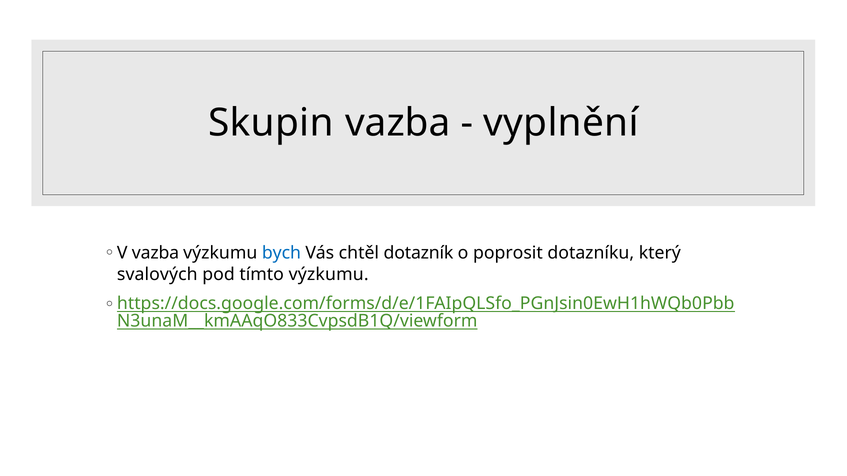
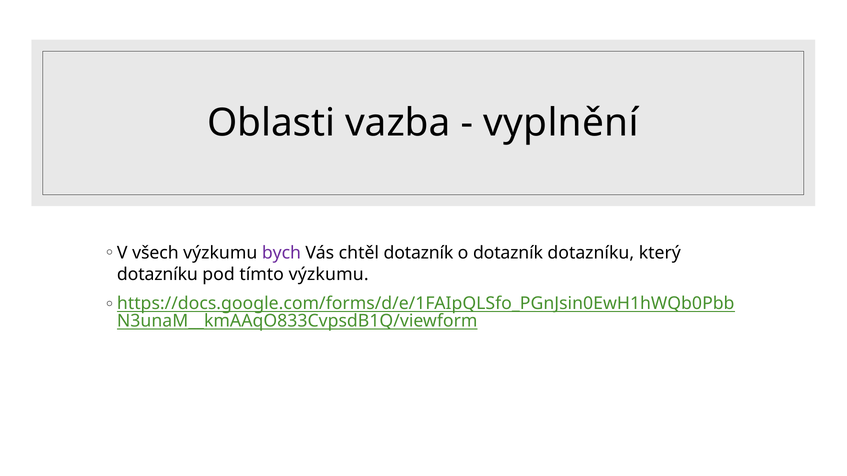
Skupin: Skupin -> Oblasti
V vazba: vazba -> všech
bych colour: blue -> purple
o poprosit: poprosit -> dotazník
svalových at (157, 274): svalových -> dotazníku
